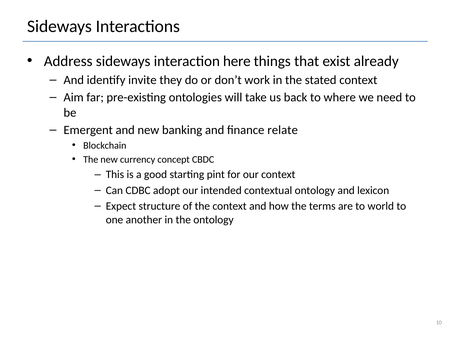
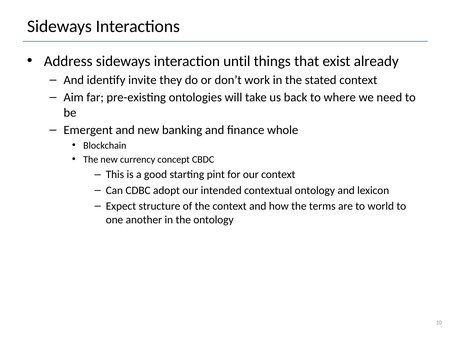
here: here -> until
relate: relate -> whole
